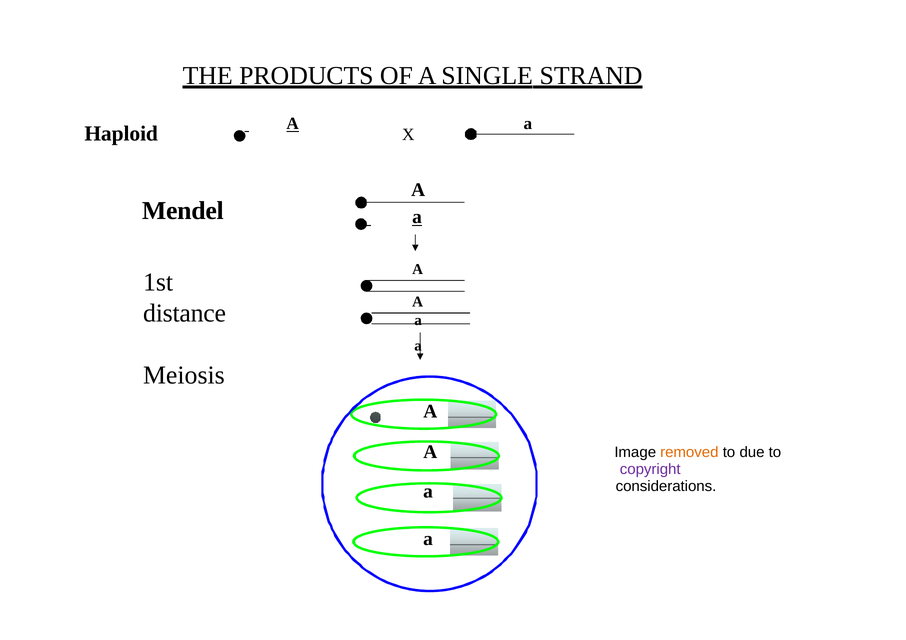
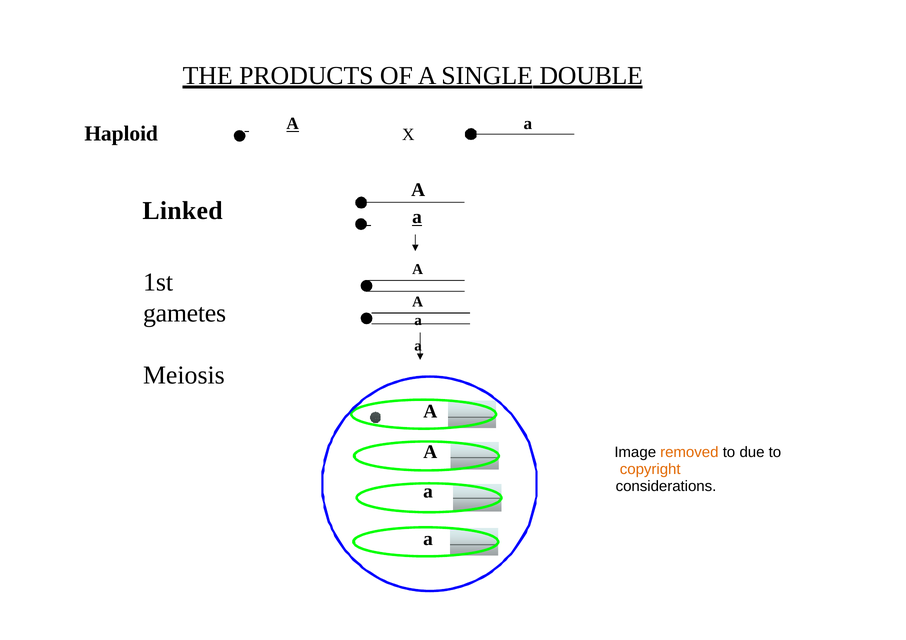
STRAND: STRAND -> DOUBLE
Mendel: Mendel -> Linked
distance: distance -> gametes
copyright colour: purple -> orange
